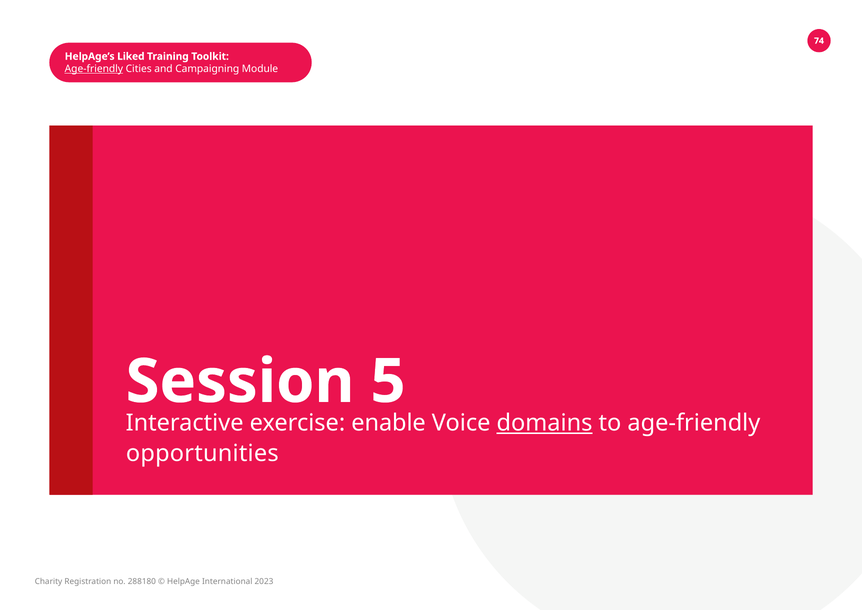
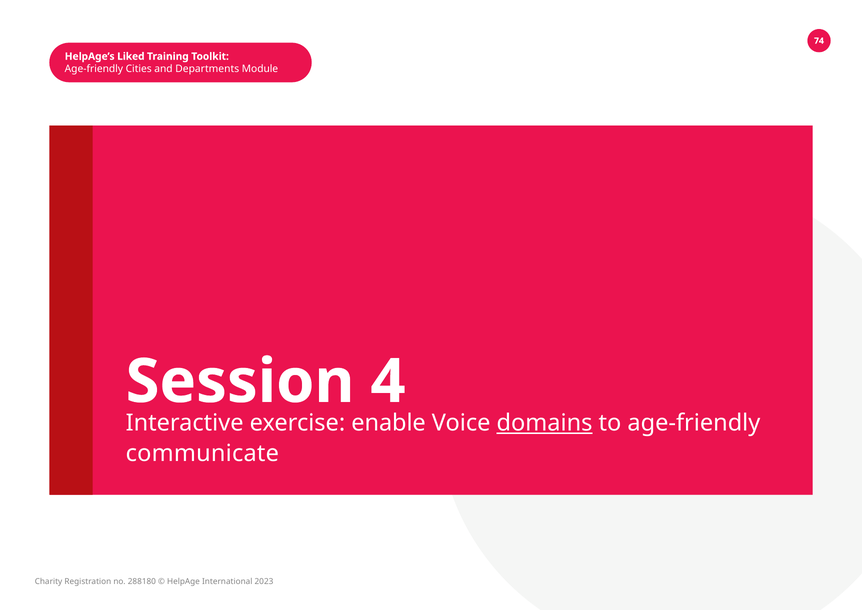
Age-friendly at (94, 69) underline: present -> none
Campaigning: Campaigning -> Departments
5: 5 -> 4
opportunities: opportunities -> communicate
